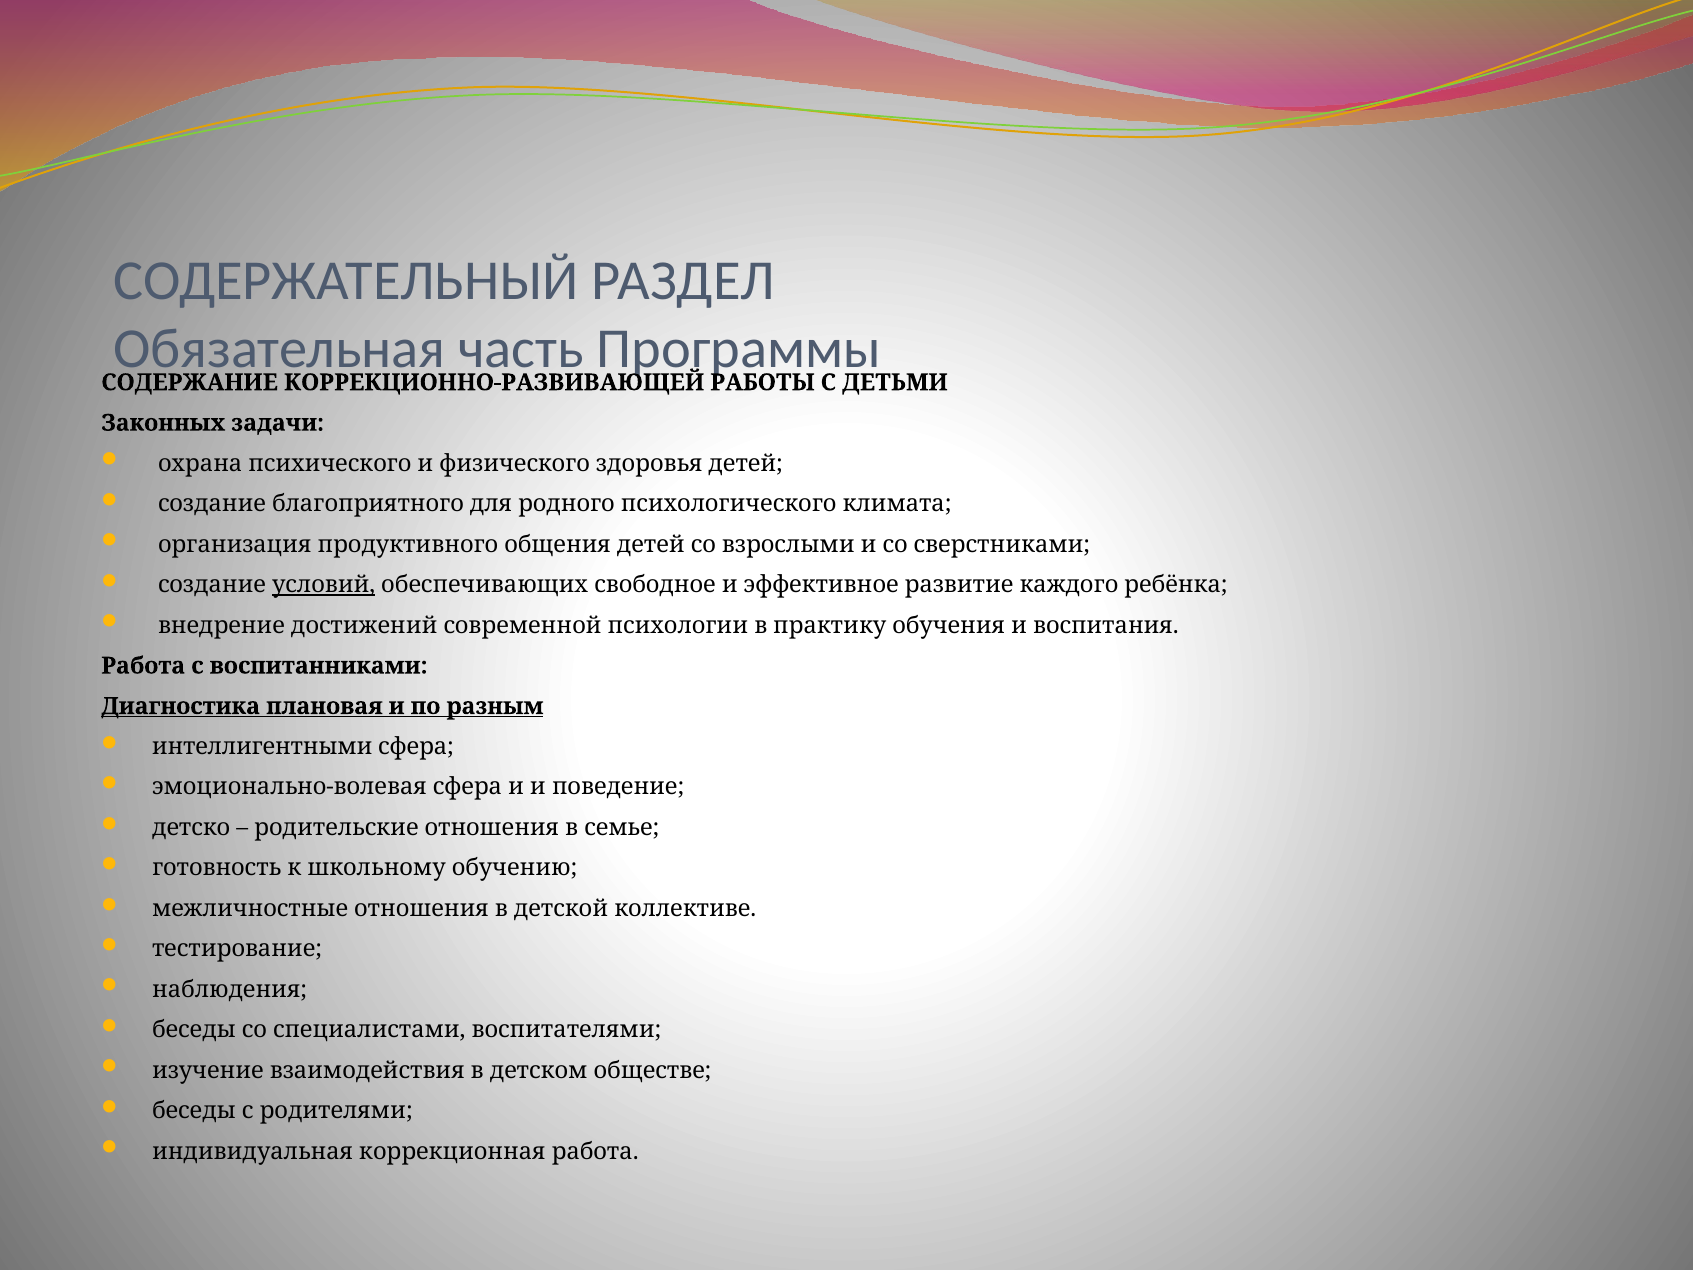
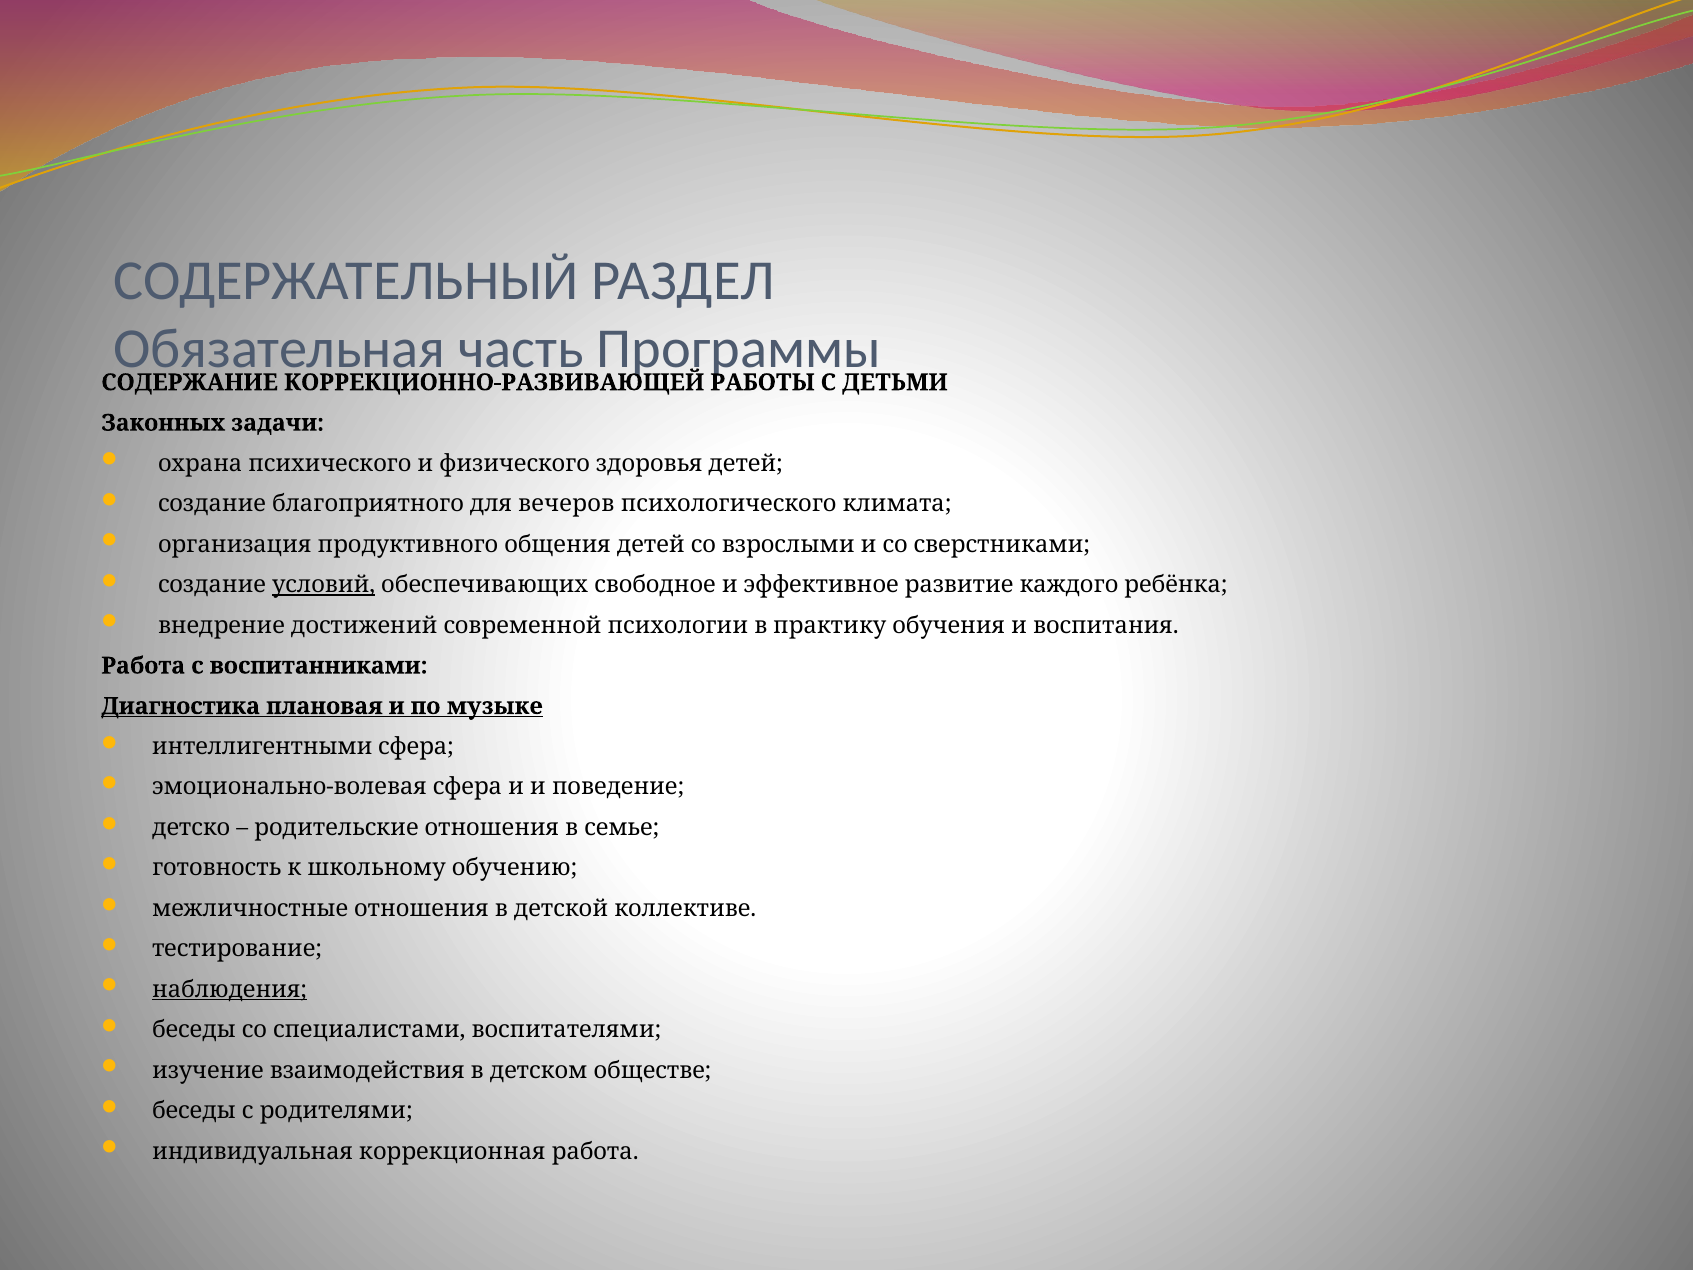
родного: родного -> вечеров
разным: разным -> музыке
наблюдения underline: none -> present
